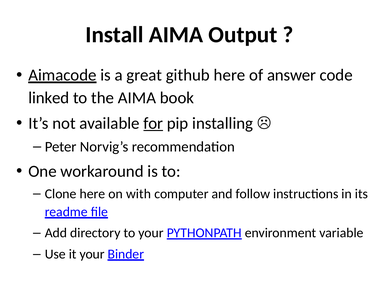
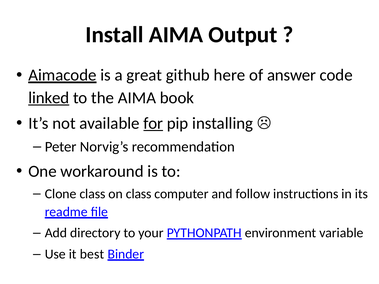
linked underline: none -> present
Clone here: here -> class
on with: with -> class
it your: your -> best
